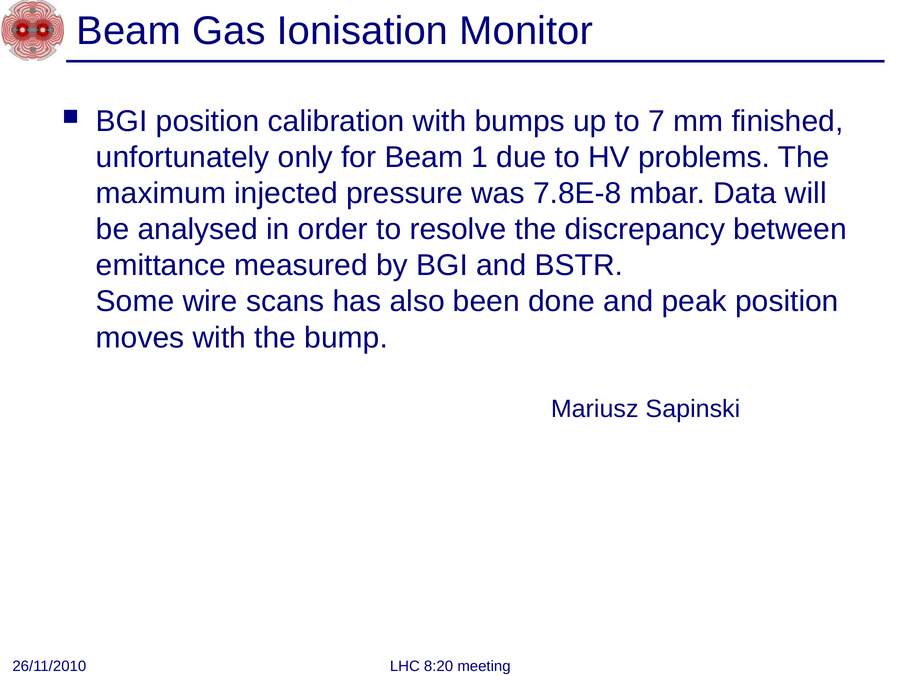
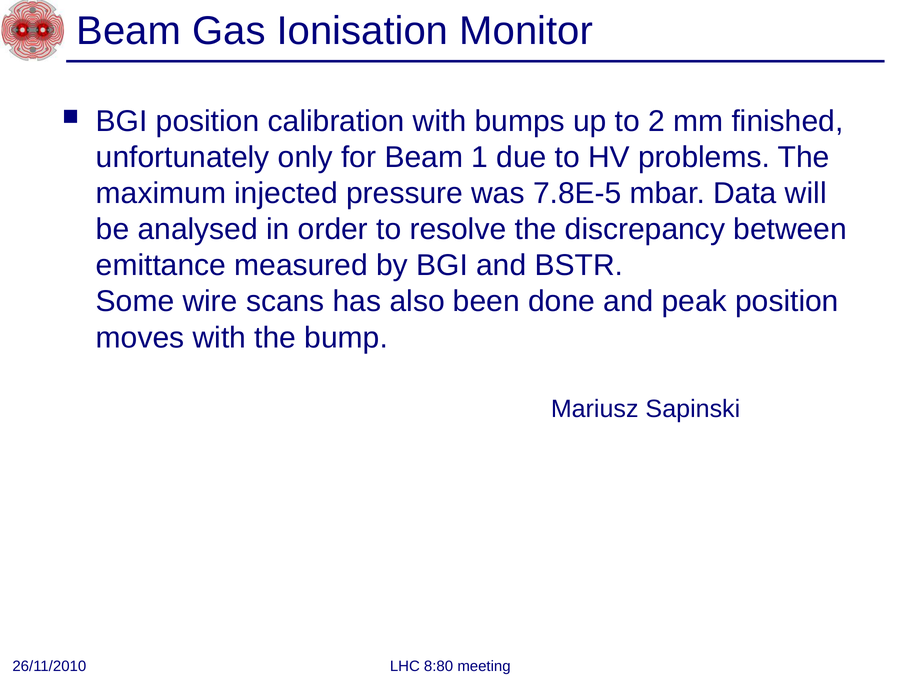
7: 7 -> 2
7.8E-8: 7.8E-8 -> 7.8E-5
8:20: 8:20 -> 8:80
